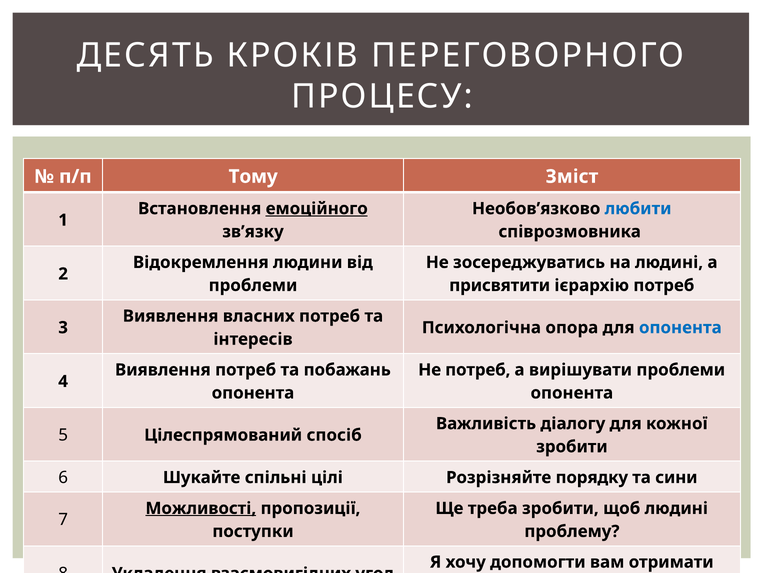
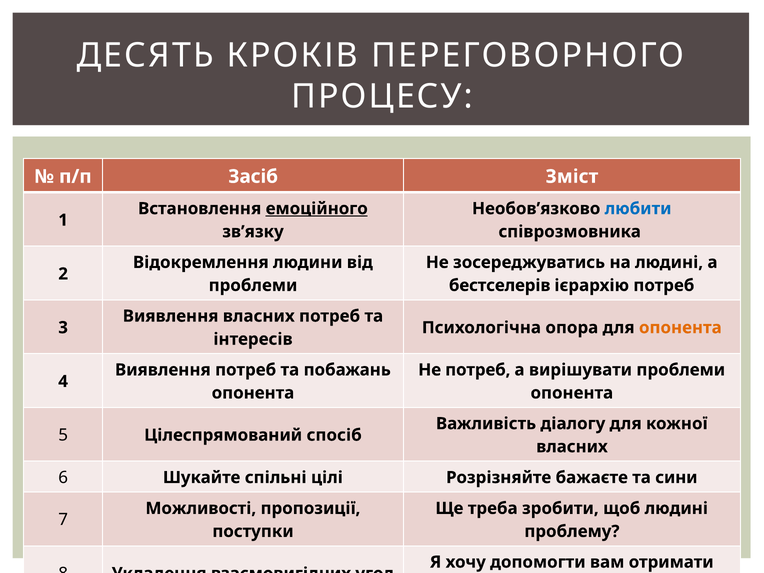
Тому: Тому -> Засіб
присвятити: присвятити -> бестселерів
опонента at (680, 328) colour: blue -> orange
зробити at (572, 447): зробити -> власних
порядку: порядку -> бажаєте
Можливості underline: present -> none
